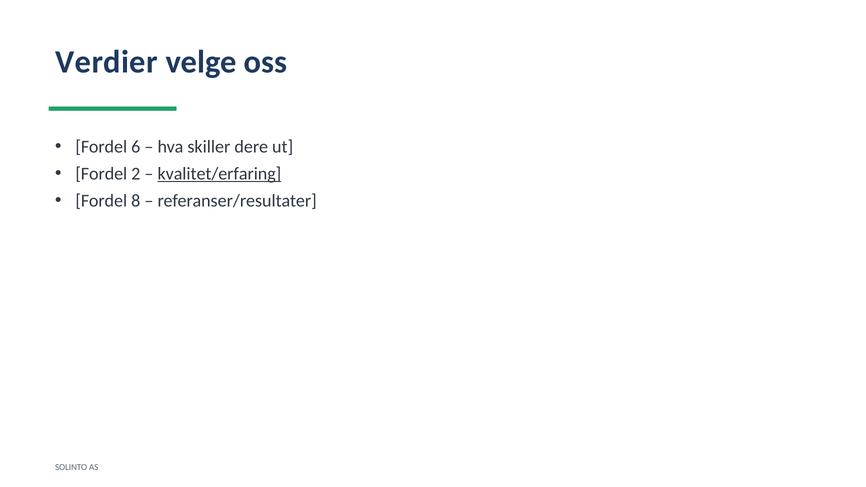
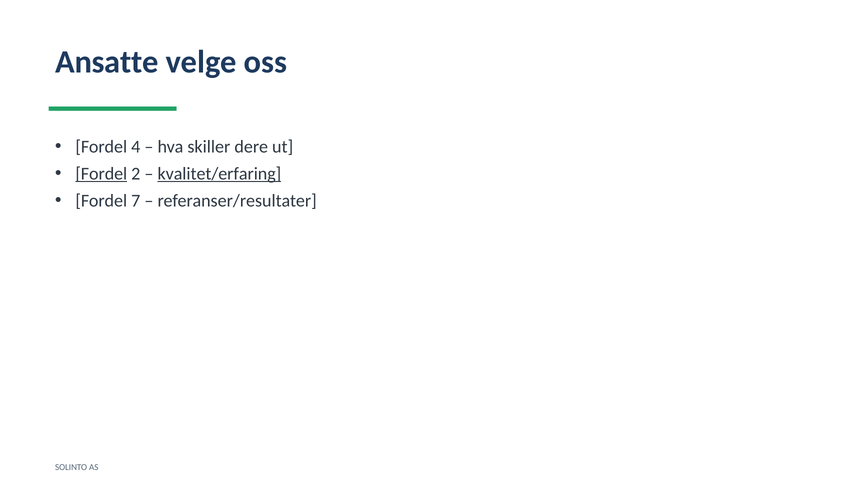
Verdier: Verdier -> Ansatte
6: 6 -> 4
Fordel at (101, 174) underline: none -> present
8: 8 -> 7
